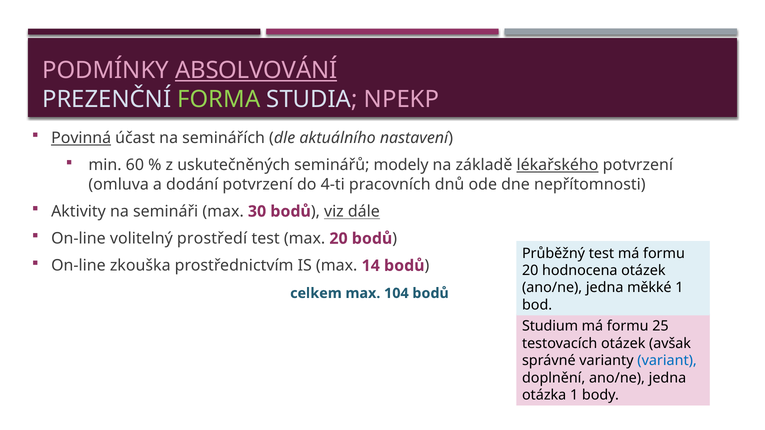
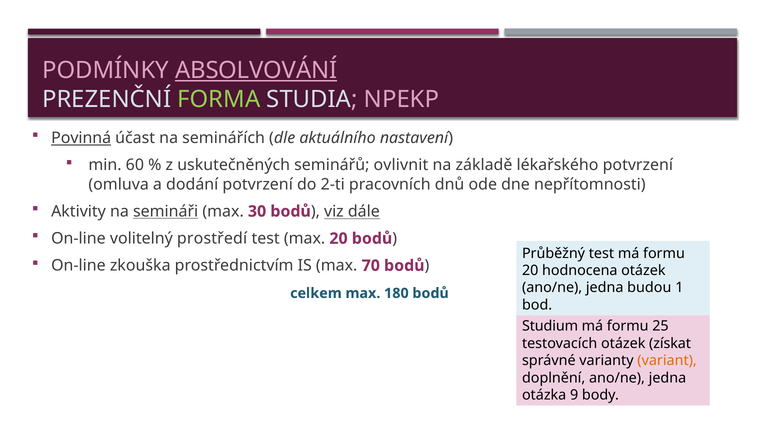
modely: modely -> ovlivnit
lékařského underline: present -> none
4-ti: 4-ti -> 2-ti
semináři underline: none -> present
14: 14 -> 70
měkké: měkké -> budou
104: 104 -> 180
avšak: avšak -> získat
variant colour: blue -> orange
otázka 1: 1 -> 9
